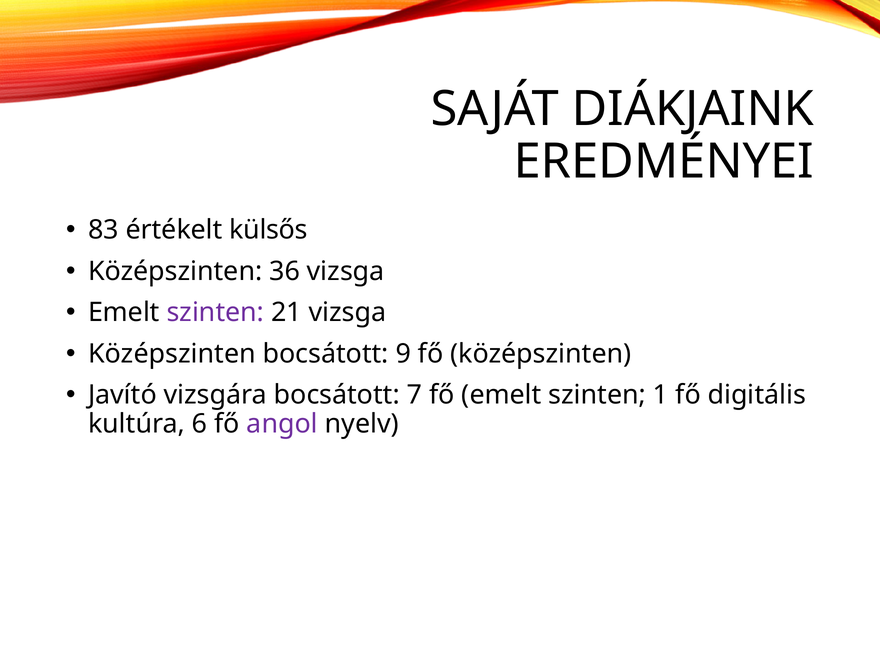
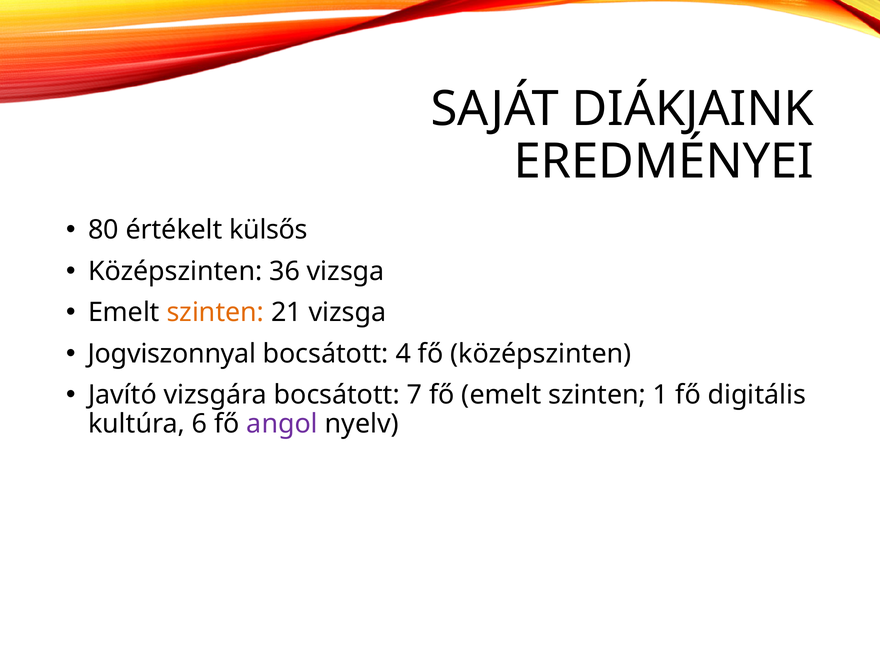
83: 83 -> 80
szinten at (215, 312) colour: purple -> orange
Középszinten at (172, 354): Középszinten -> Jogviszonnyal
9: 9 -> 4
